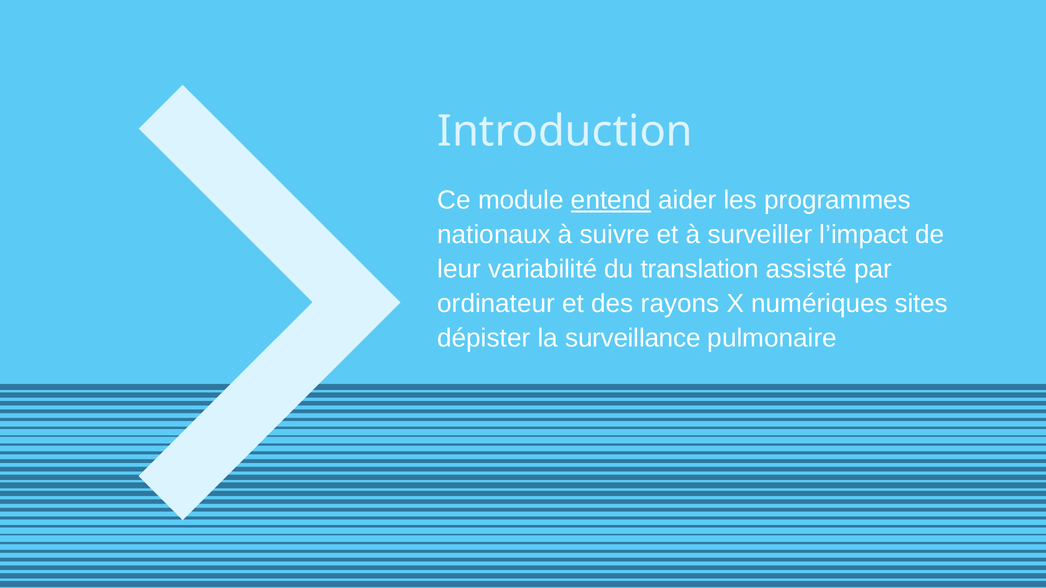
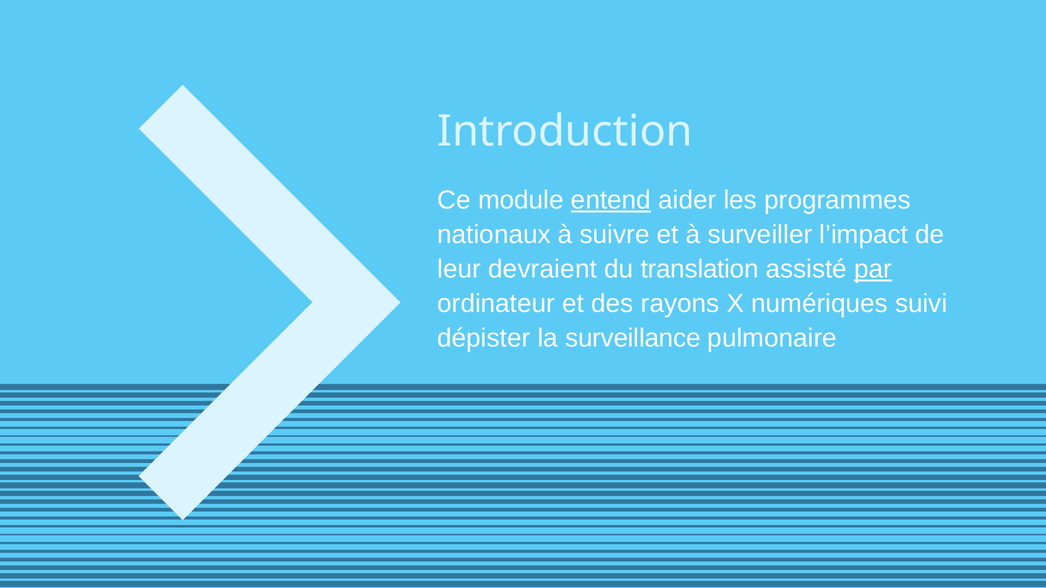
variabilité: variabilité -> devraient
par underline: none -> present
sites: sites -> suivi
